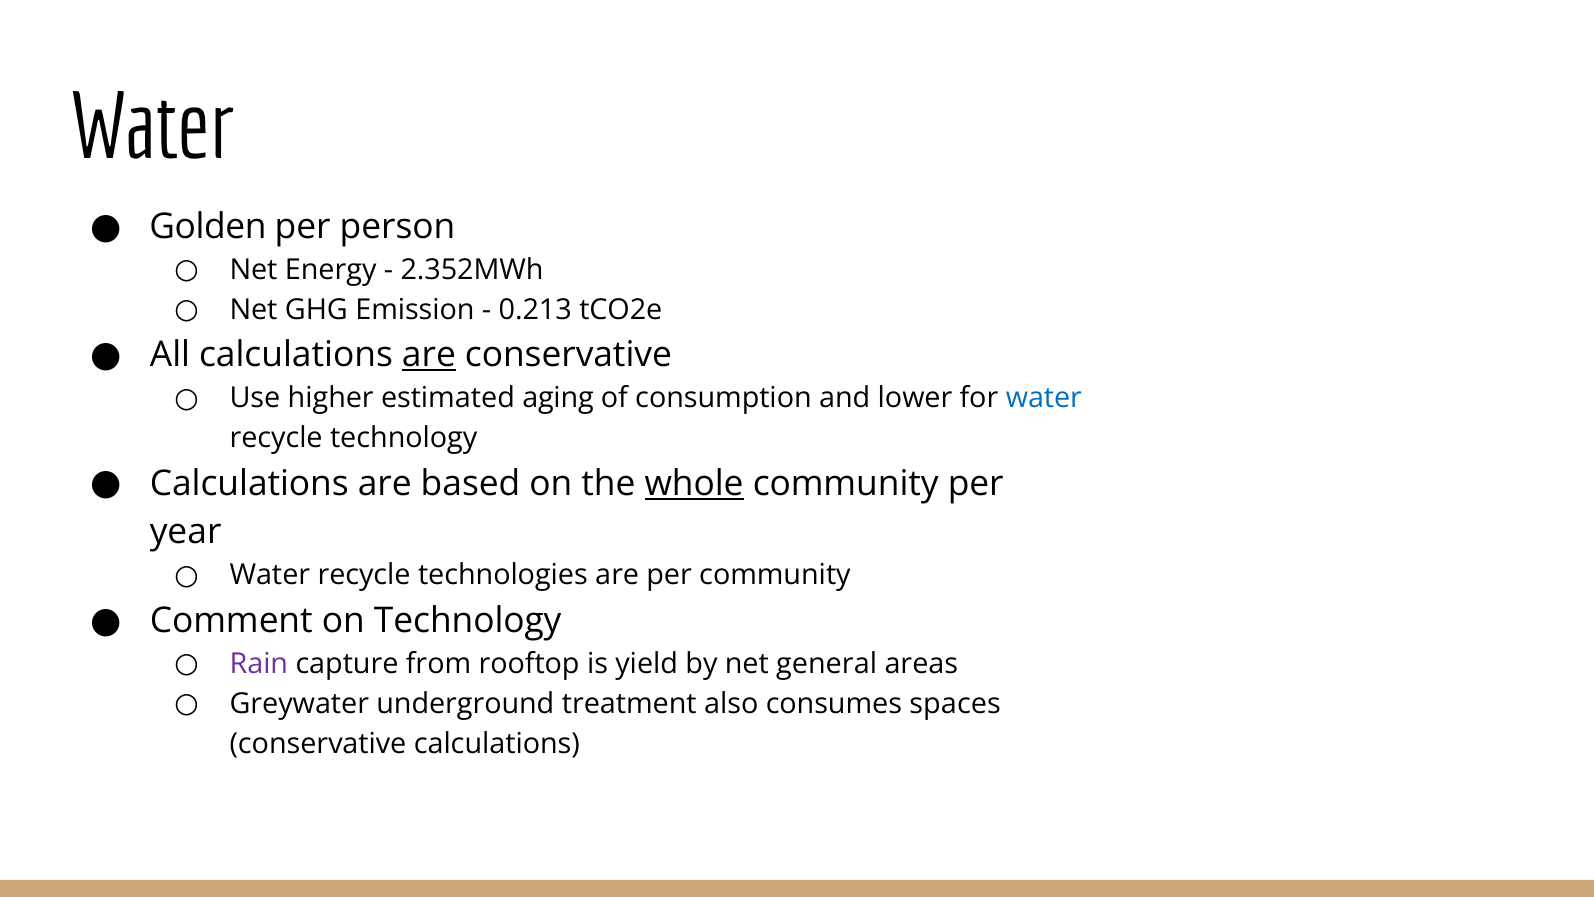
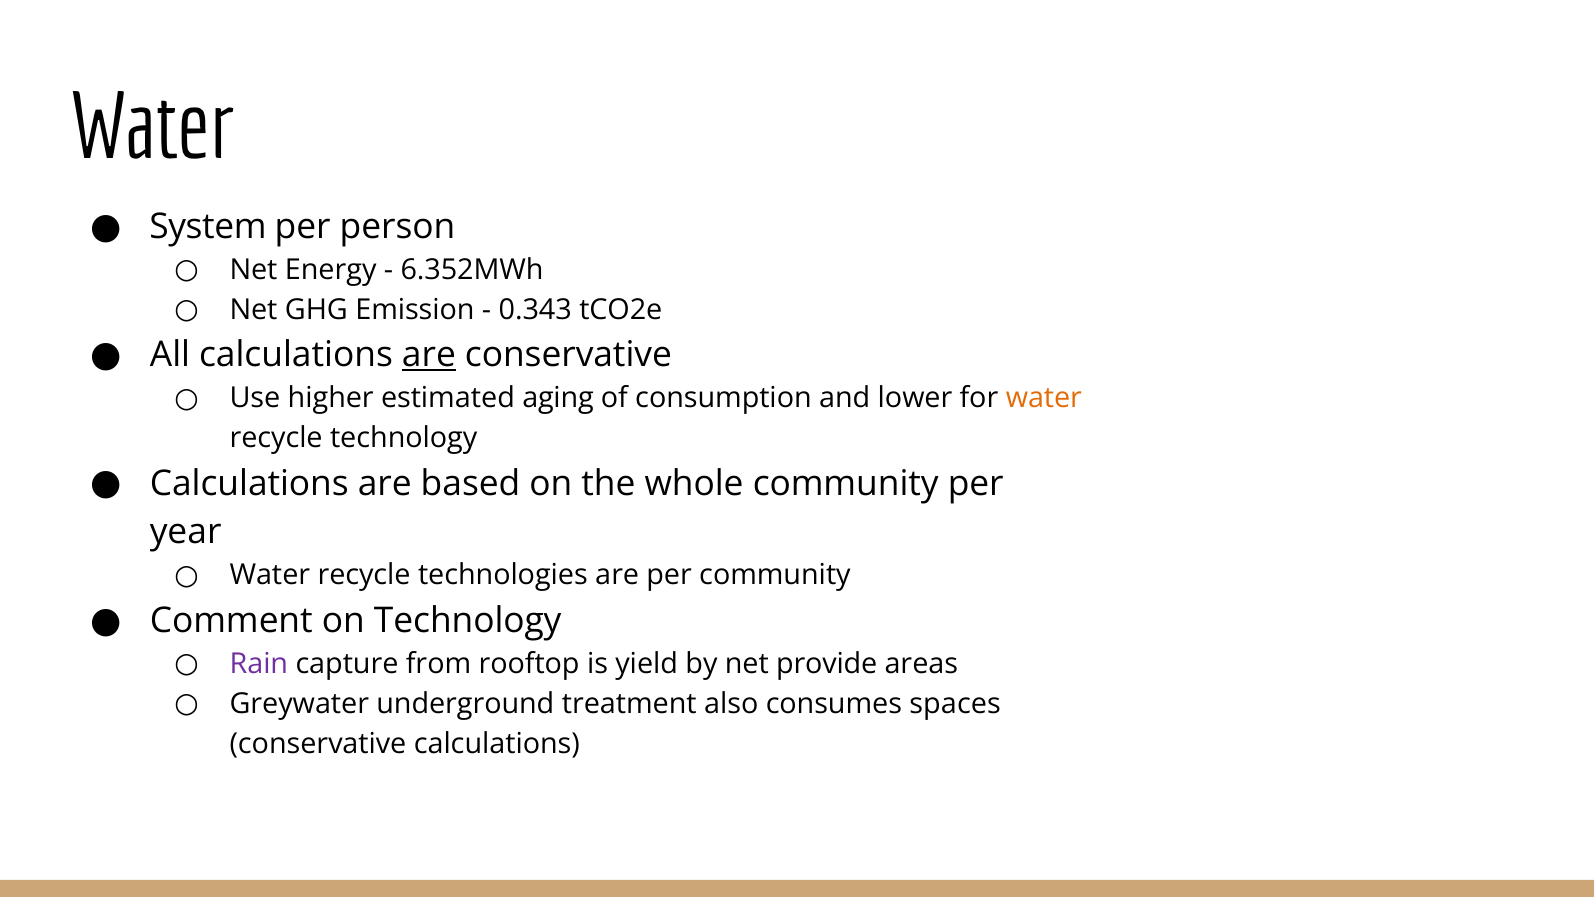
Golden: Golden -> System
2.352MWh: 2.352MWh -> 6.352MWh
0.213: 0.213 -> 0.343
water at (1044, 398) colour: blue -> orange
whole underline: present -> none
general: general -> provide
